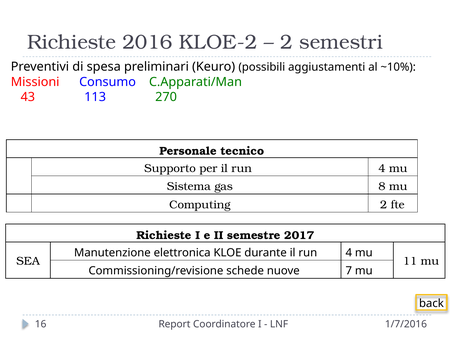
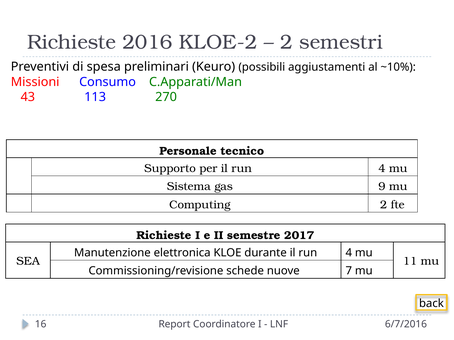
8: 8 -> 9
1/7/2016: 1/7/2016 -> 6/7/2016
